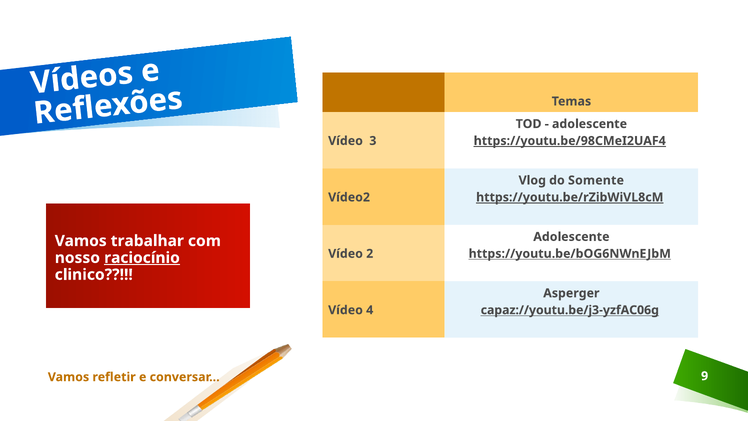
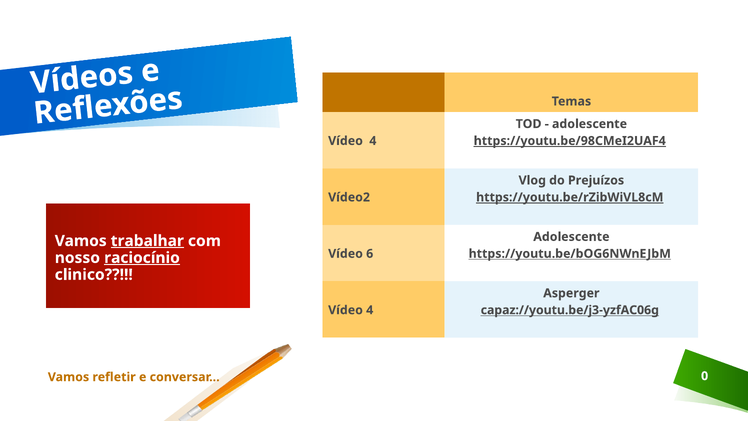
3 at (373, 141): 3 -> 4
Somente: Somente -> Prejuízos
trabalhar underline: none -> present
2: 2 -> 6
9: 9 -> 0
